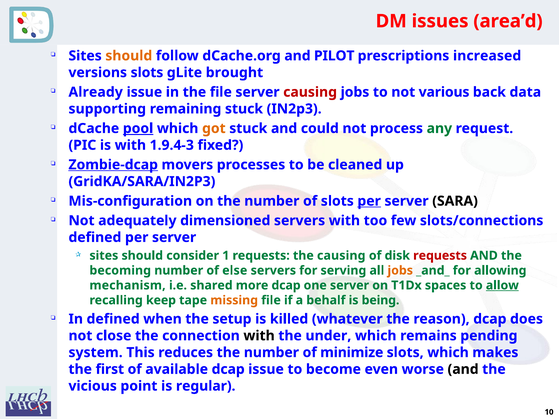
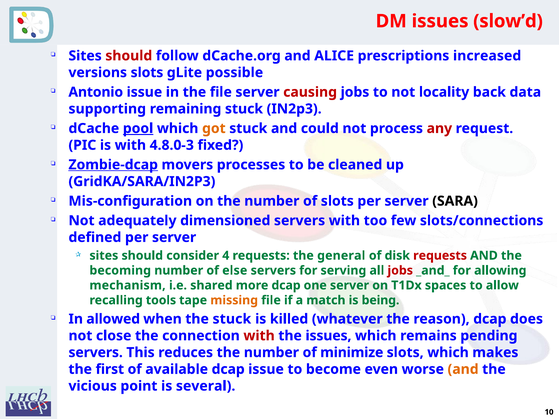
area’d: area’d -> slow’d
should at (129, 56) colour: orange -> red
PILOT: PILOT -> ALICE
brought: brought -> possible
Already: Already -> Antonio
various: various -> locality
any colour: green -> red
1.9.4-3: 1.9.4-3 -> 4.8.0-3
per at (369, 201) underline: present -> none
1: 1 -> 4
the causing: causing -> general
jobs at (400, 271) colour: orange -> red
allow underline: present -> none
keep: keep -> tools
behalf: behalf -> match
In defined: defined -> allowed
the setup: setup -> stuck
with at (259, 336) colour: black -> red
the under: under -> issues
system at (96, 353): system -> servers
and at (463, 369) colour: black -> orange
regular: regular -> several
